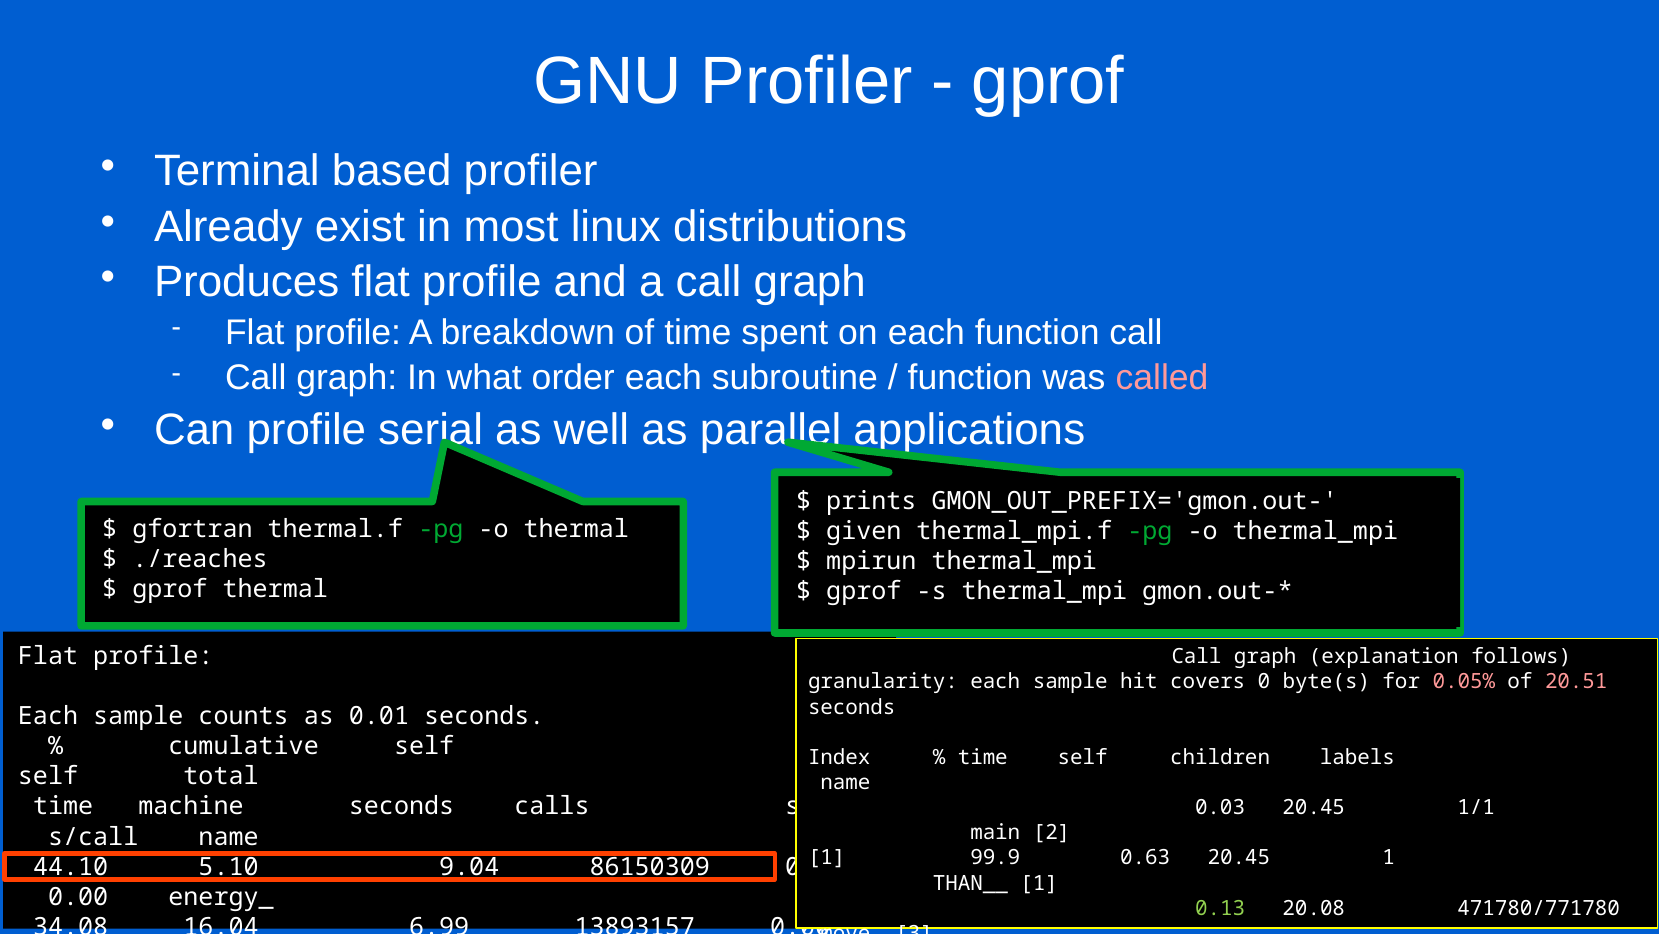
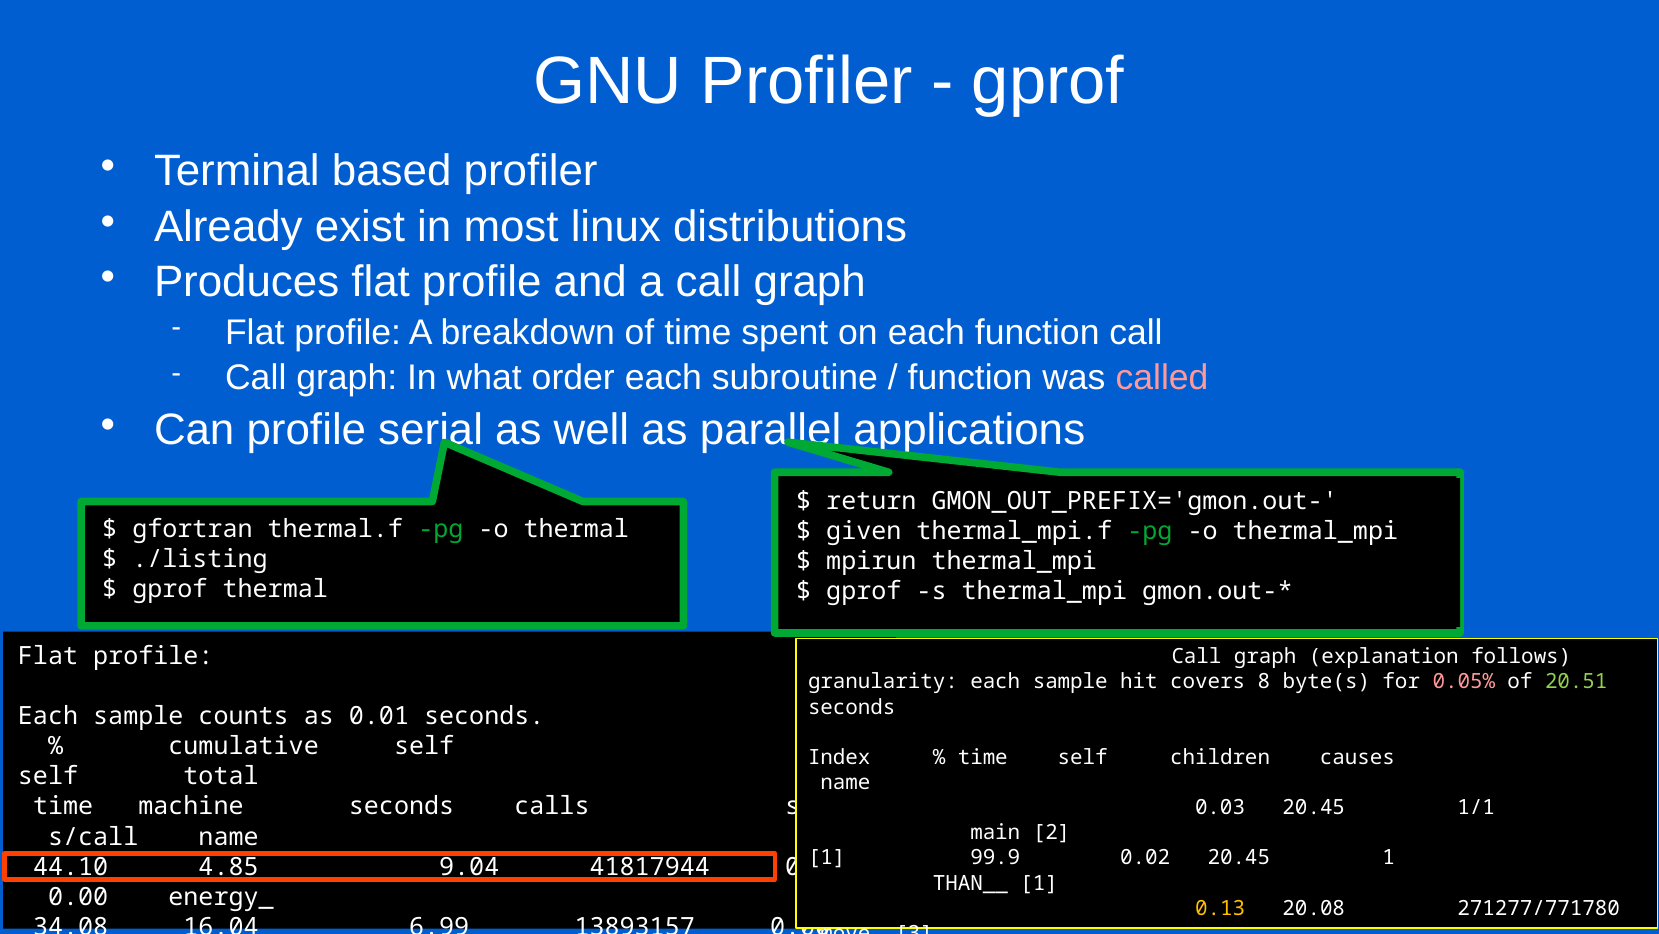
prints: prints -> return
./reaches: ./reaches -> ./listing
0: 0 -> 8
20.51 colour: pink -> light green
labels: labels -> causes
0.63: 0.63 -> 0.02
5.10: 5.10 -> 4.85
86150309: 86150309 -> 41817944
0.13 colour: light green -> yellow
471780/771780: 471780/771780 -> 271277/771780
